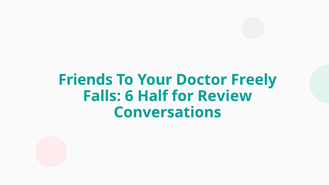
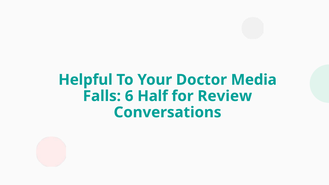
Friends: Friends -> Helpful
Freely: Freely -> Media
